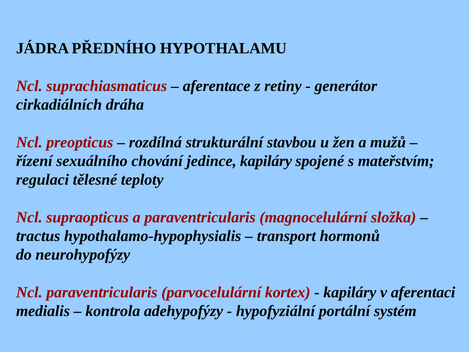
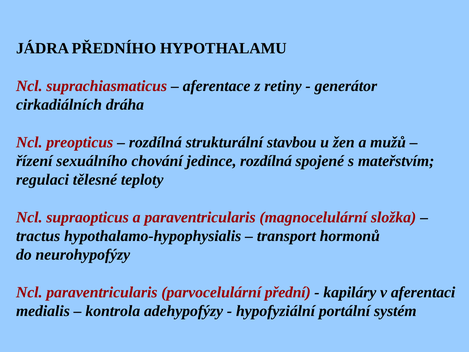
jedince kapiláry: kapiláry -> rozdílná
kortex: kortex -> přední
